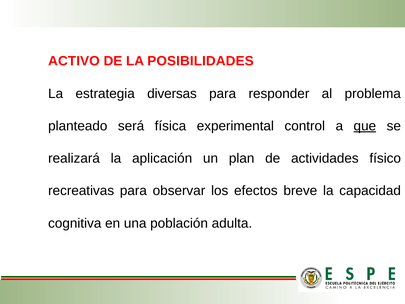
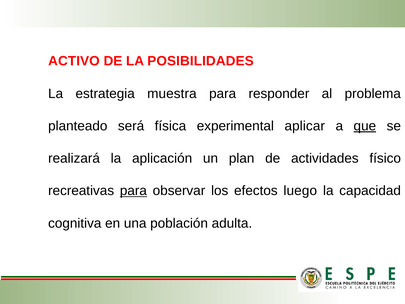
diversas: diversas -> muestra
control: control -> aplicar
para at (133, 191) underline: none -> present
breve: breve -> luego
